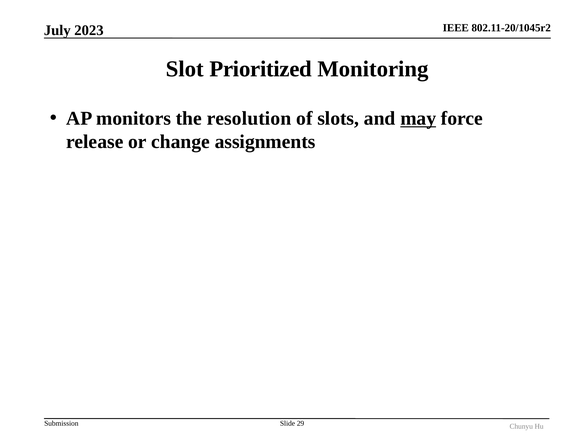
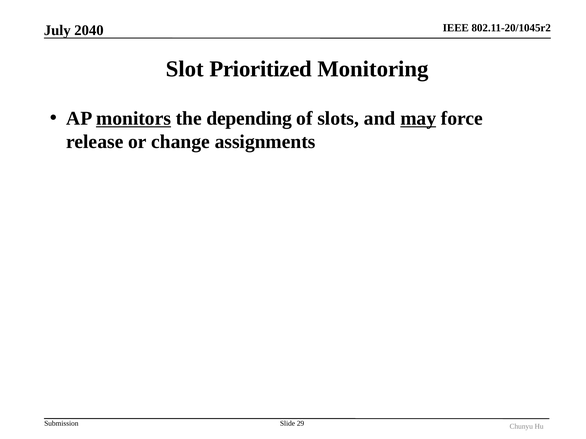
2023: 2023 -> 2040
monitors underline: none -> present
resolution: resolution -> depending
